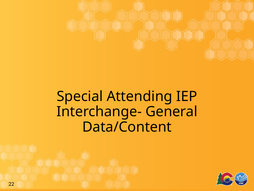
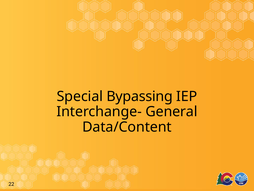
Attending: Attending -> Bypassing
